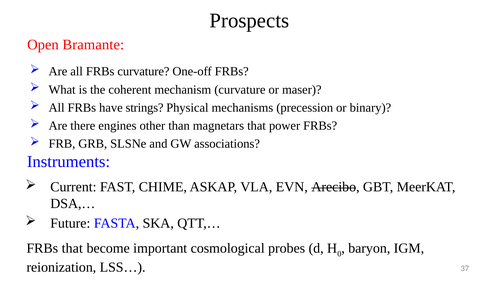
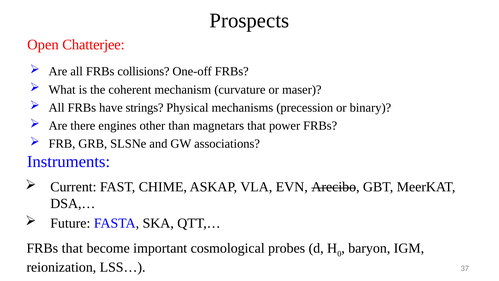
Bramante: Bramante -> Chatterjee
FRBs curvature: curvature -> collisions
